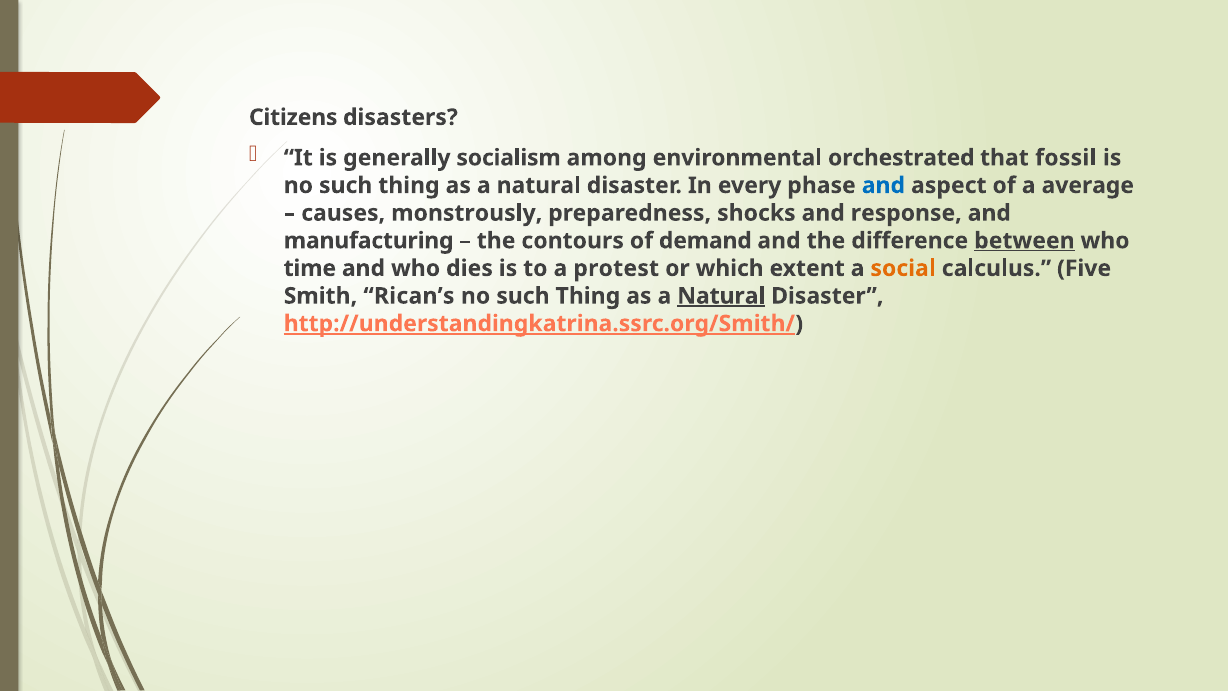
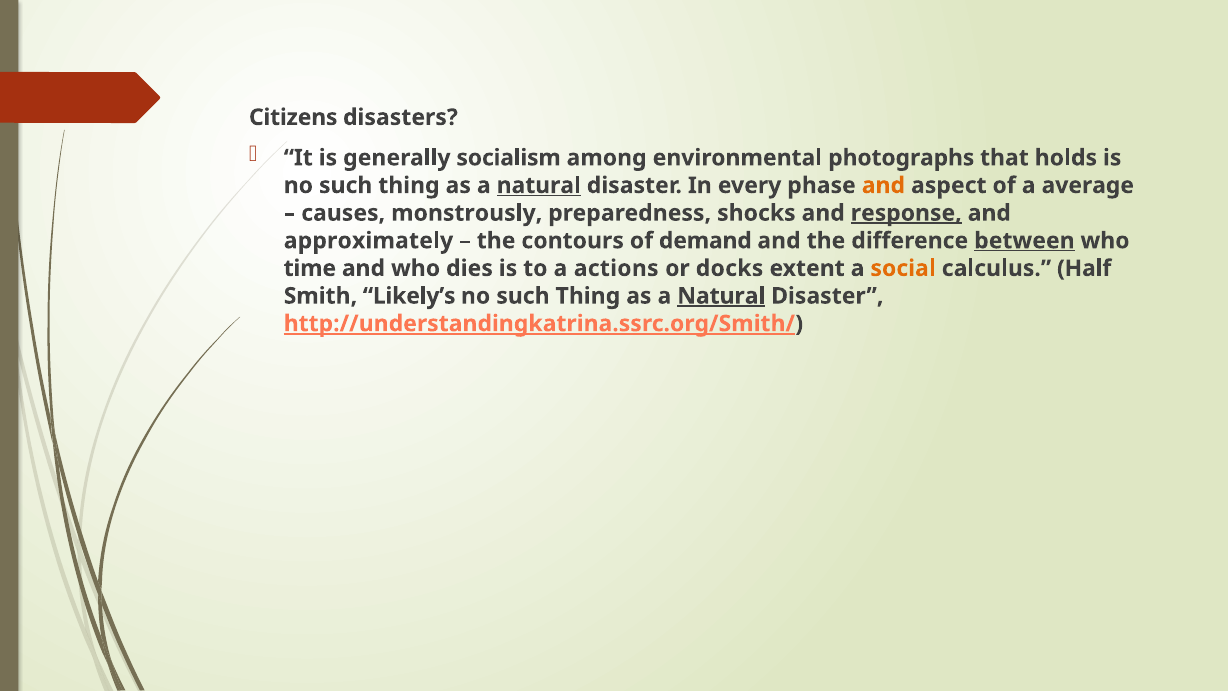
orchestrated: orchestrated -> photographs
fossil: fossil -> holds
natural at (539, 185) underline: none -> present
and at (883, 185) colour: blue -> orange
response underline: none -> present
manufacturing: manufacturing -> approximately
protest: protest -> actions
which: which -> docks
Five: Five -> Half
Rican’s: Rican’s -> Likely’s
